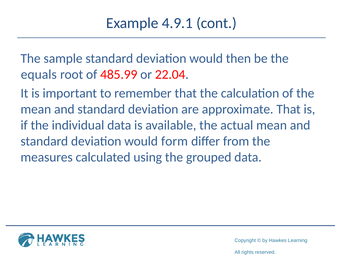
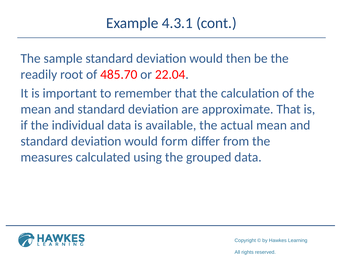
4.9.1: 4.9.1 -> 4.3.1
equals: equals -> readily
485.99: 485.99 -> 485.70
